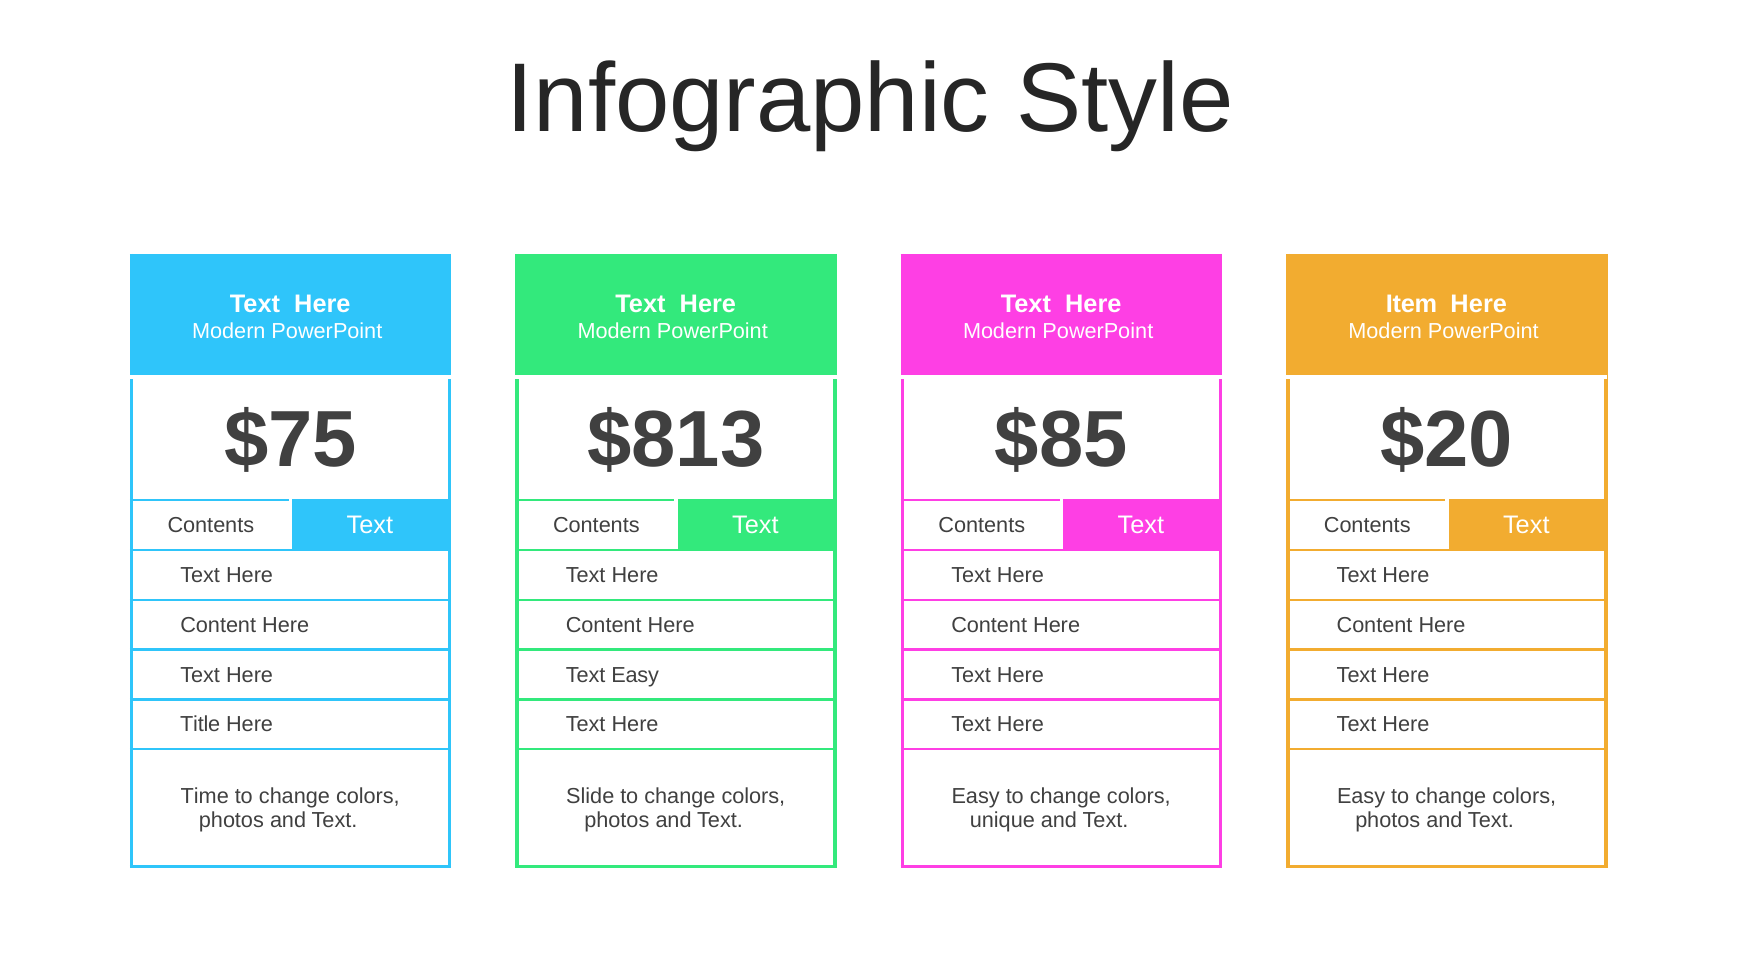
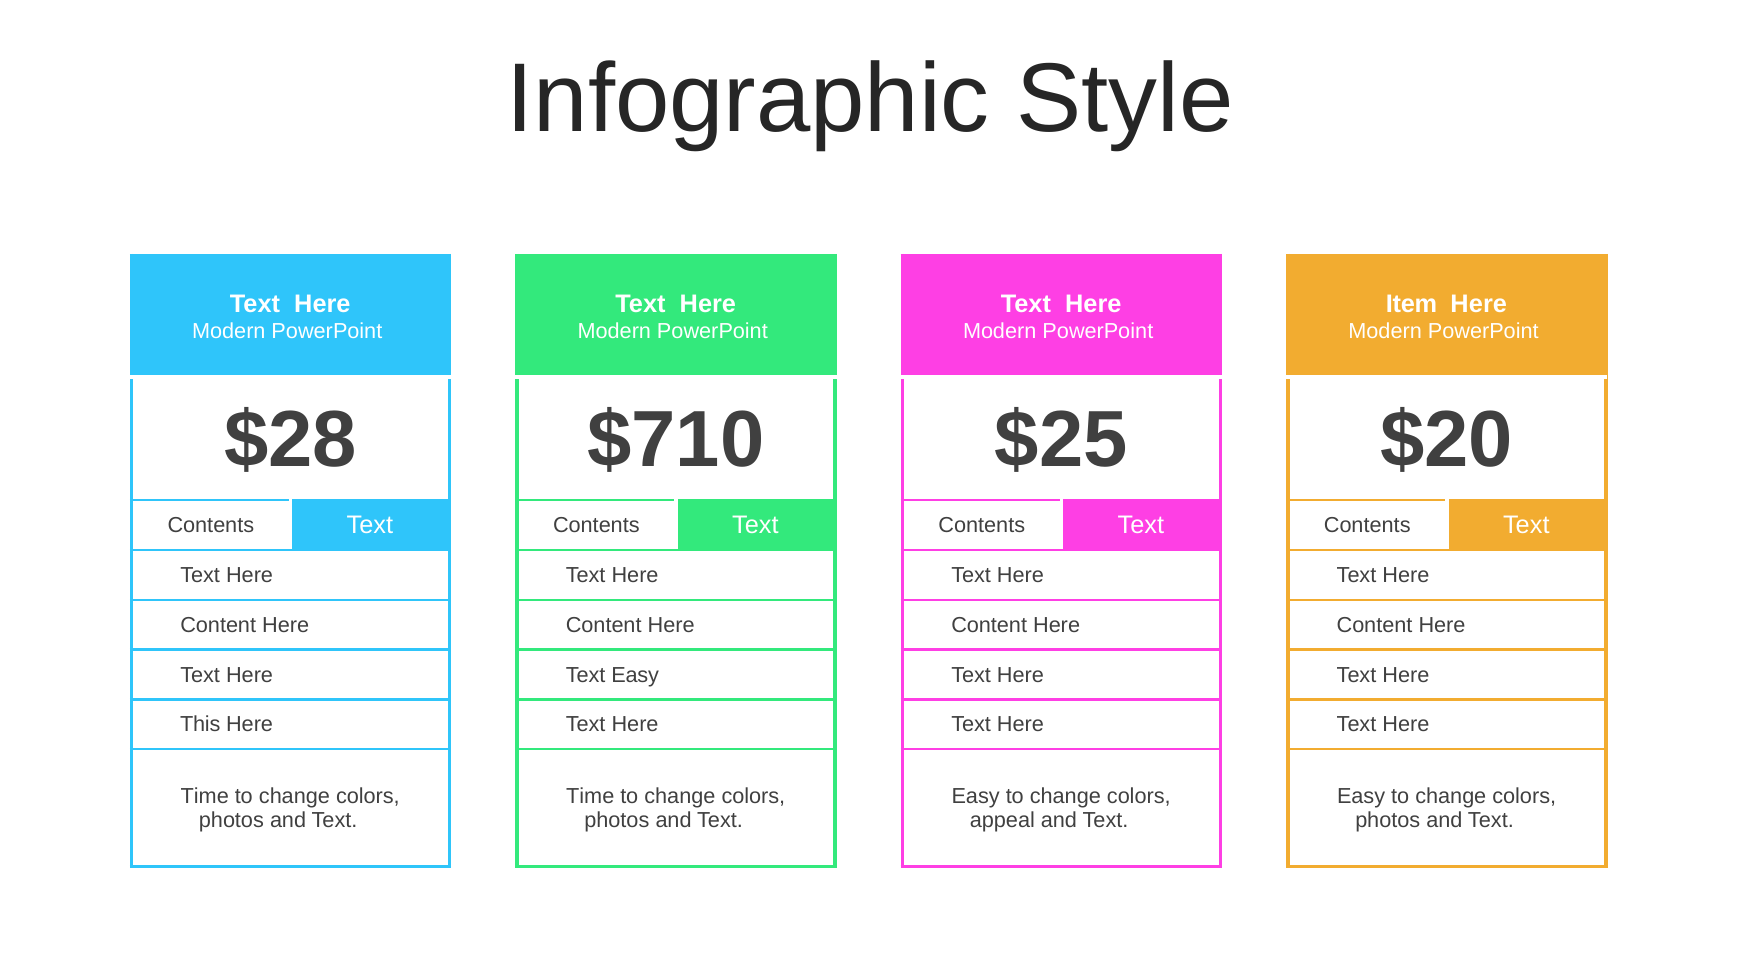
$75: $75 -> $28
$813: $813 -> $710
$85: $85 -> $25
Title: Title -> This
Slide at (590, 796): Slide -> Time
unique: unique -> appeal
